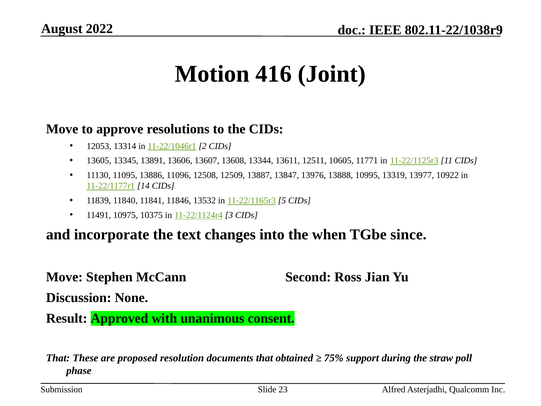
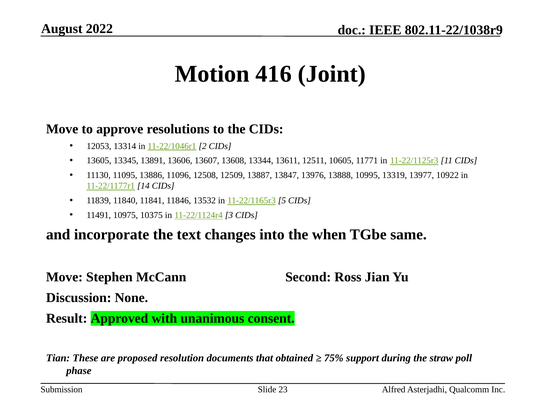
since: since -> same
That at (58, 358): That -> Tian
